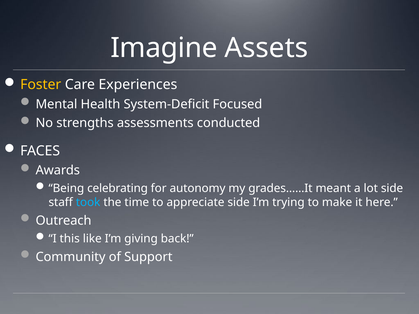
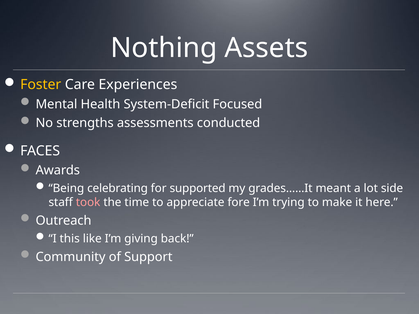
Imagine: Imagine -> Nothing
autonomy: autonomy -> supported
took colour: light blue -> pink
appreciate side: side -> fore
